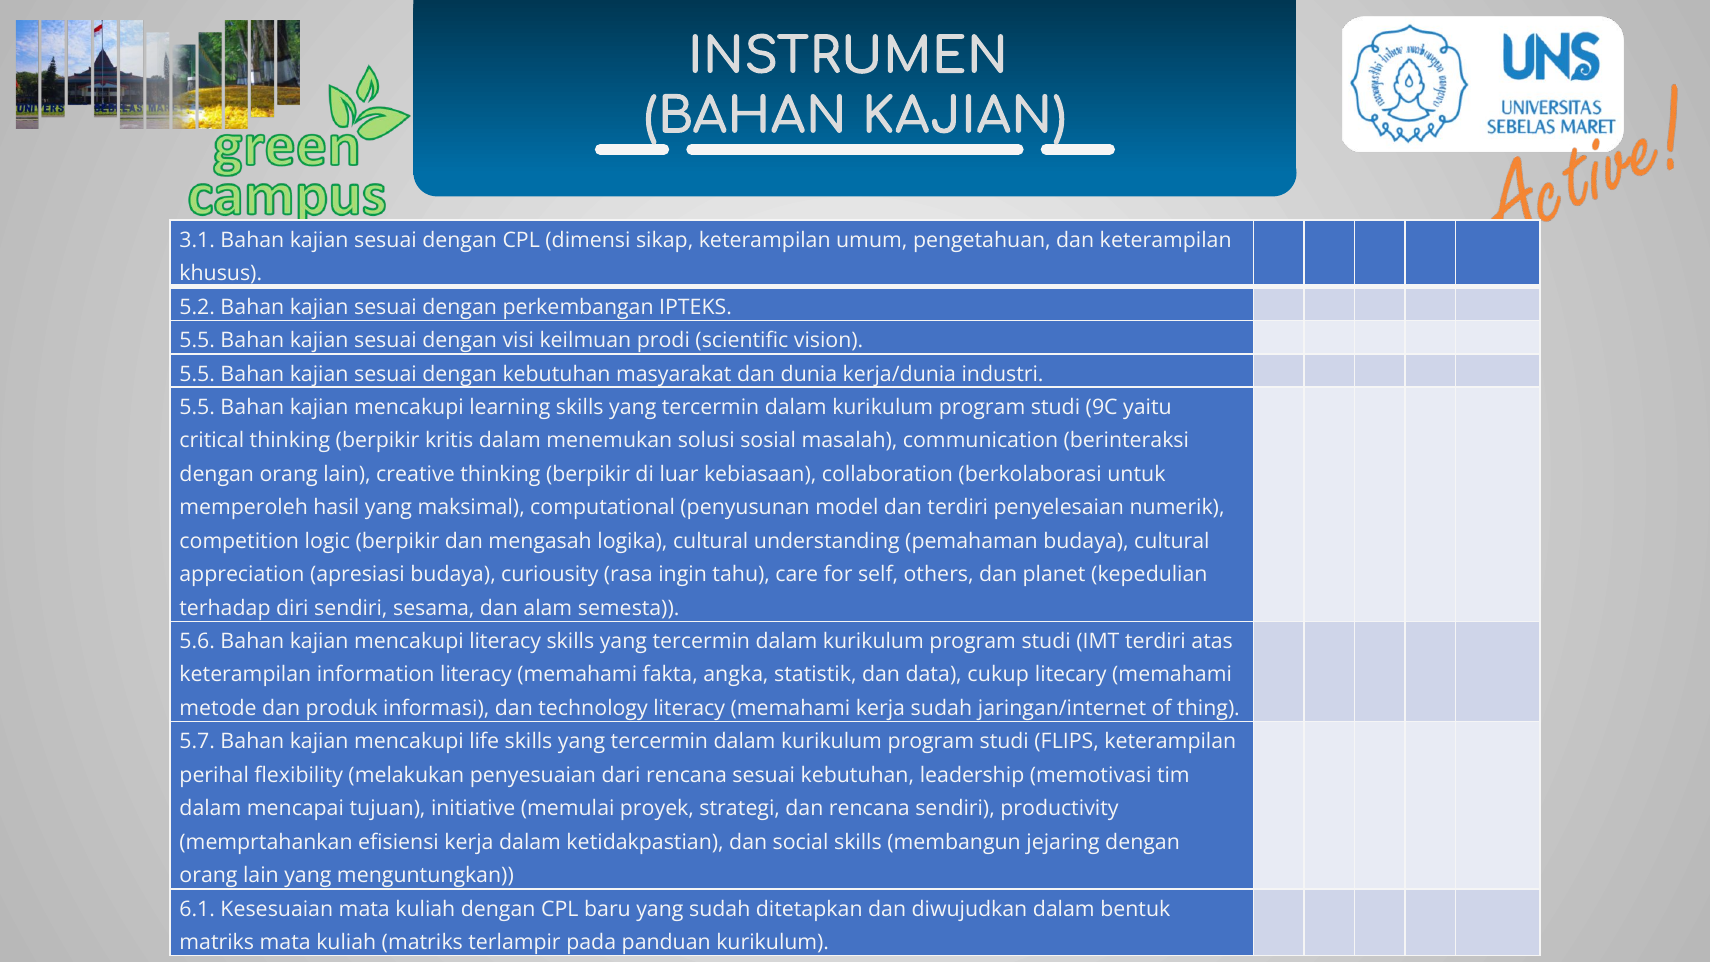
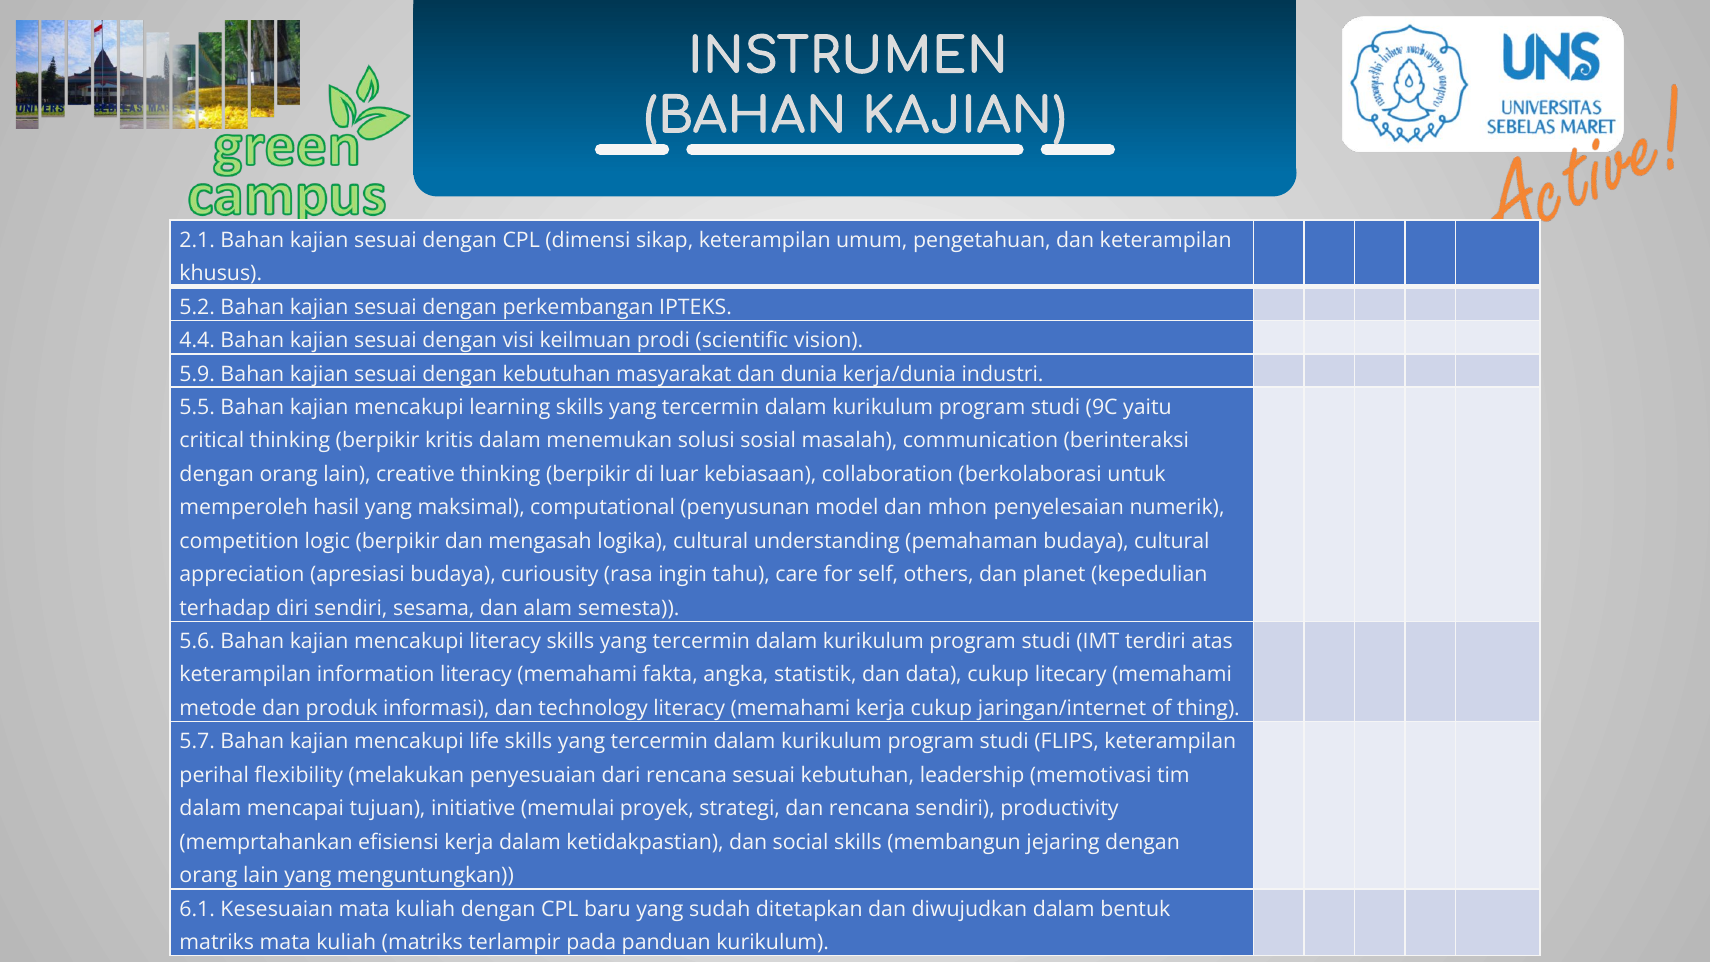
3.1: 3.1 -> 2.1
5.5 at (197, 340): 5.5 -> 4.4
5.5 at (197, 374): 5.5 -> 5.9
dan terdiri: terdiri -> mhon
kerja sudah: sudah -> cukup
